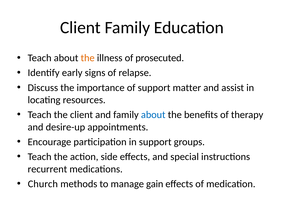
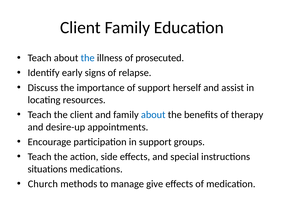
the at (88, 58) colour: orange -> blue
matter: matter -> herself
recurrent: recurrent -> situations
gain: gain -> give
